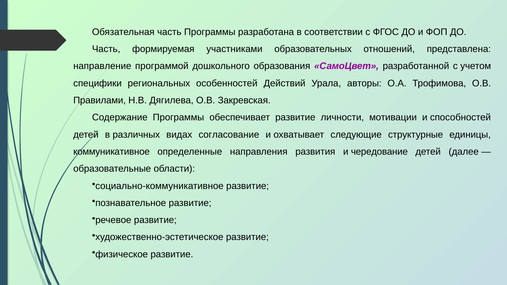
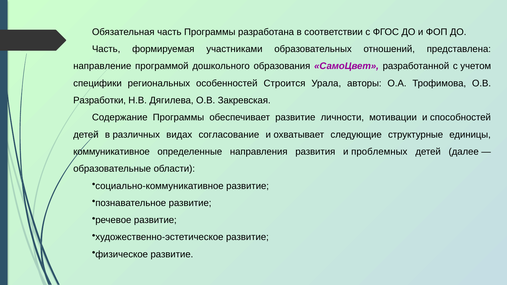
Действий: Действий -> Строится
Правилами: Правилами -> Разработки
чередование: чередование -> проблемных
